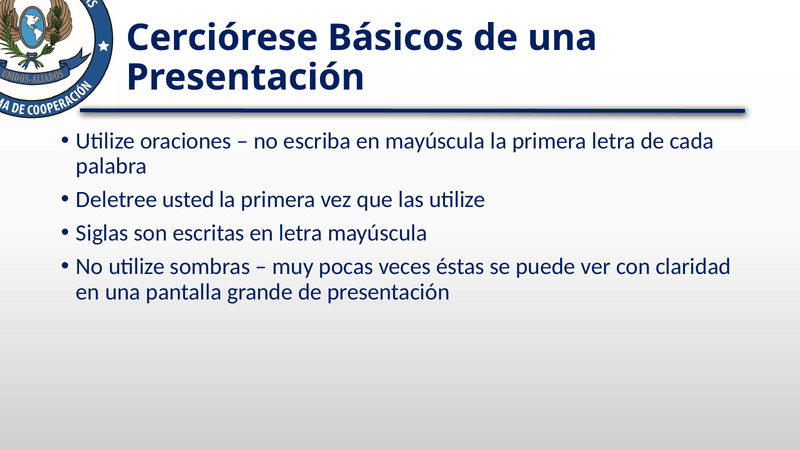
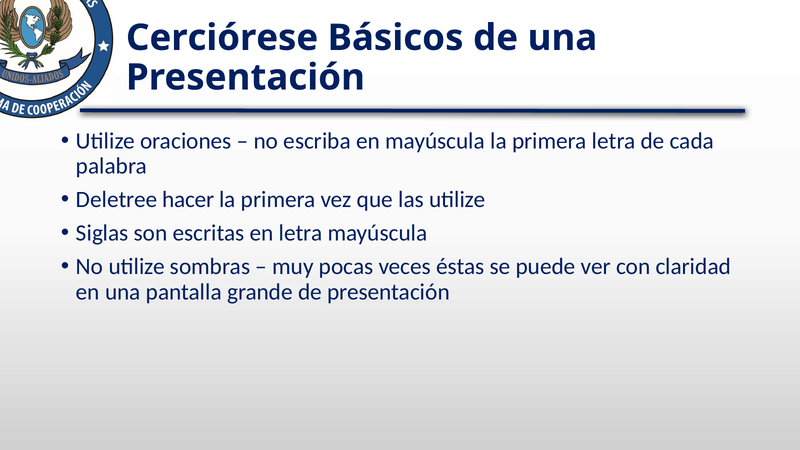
usted: usted -> hacer
